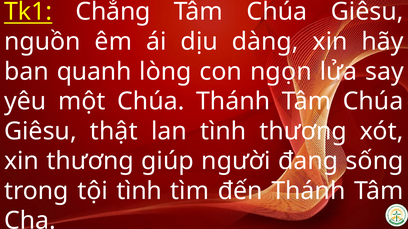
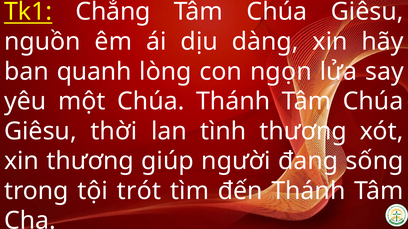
thật: thật -> thời
tội tình: tình -> trót
